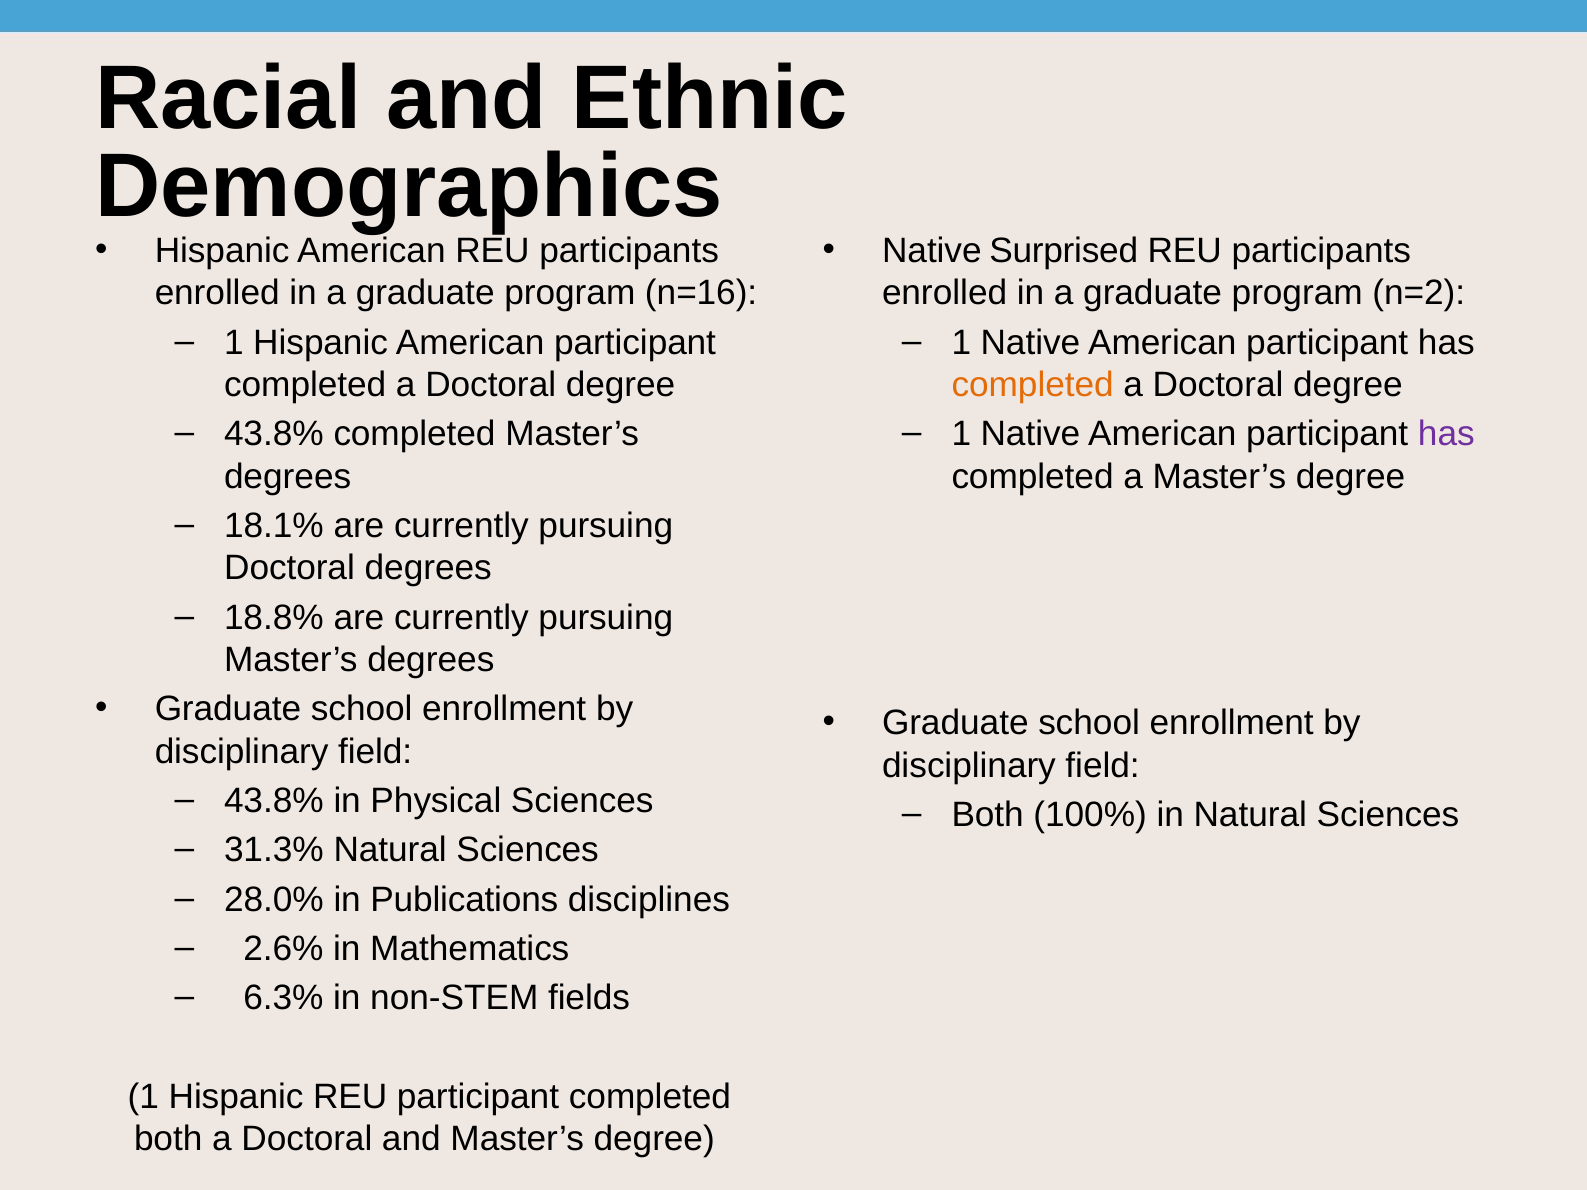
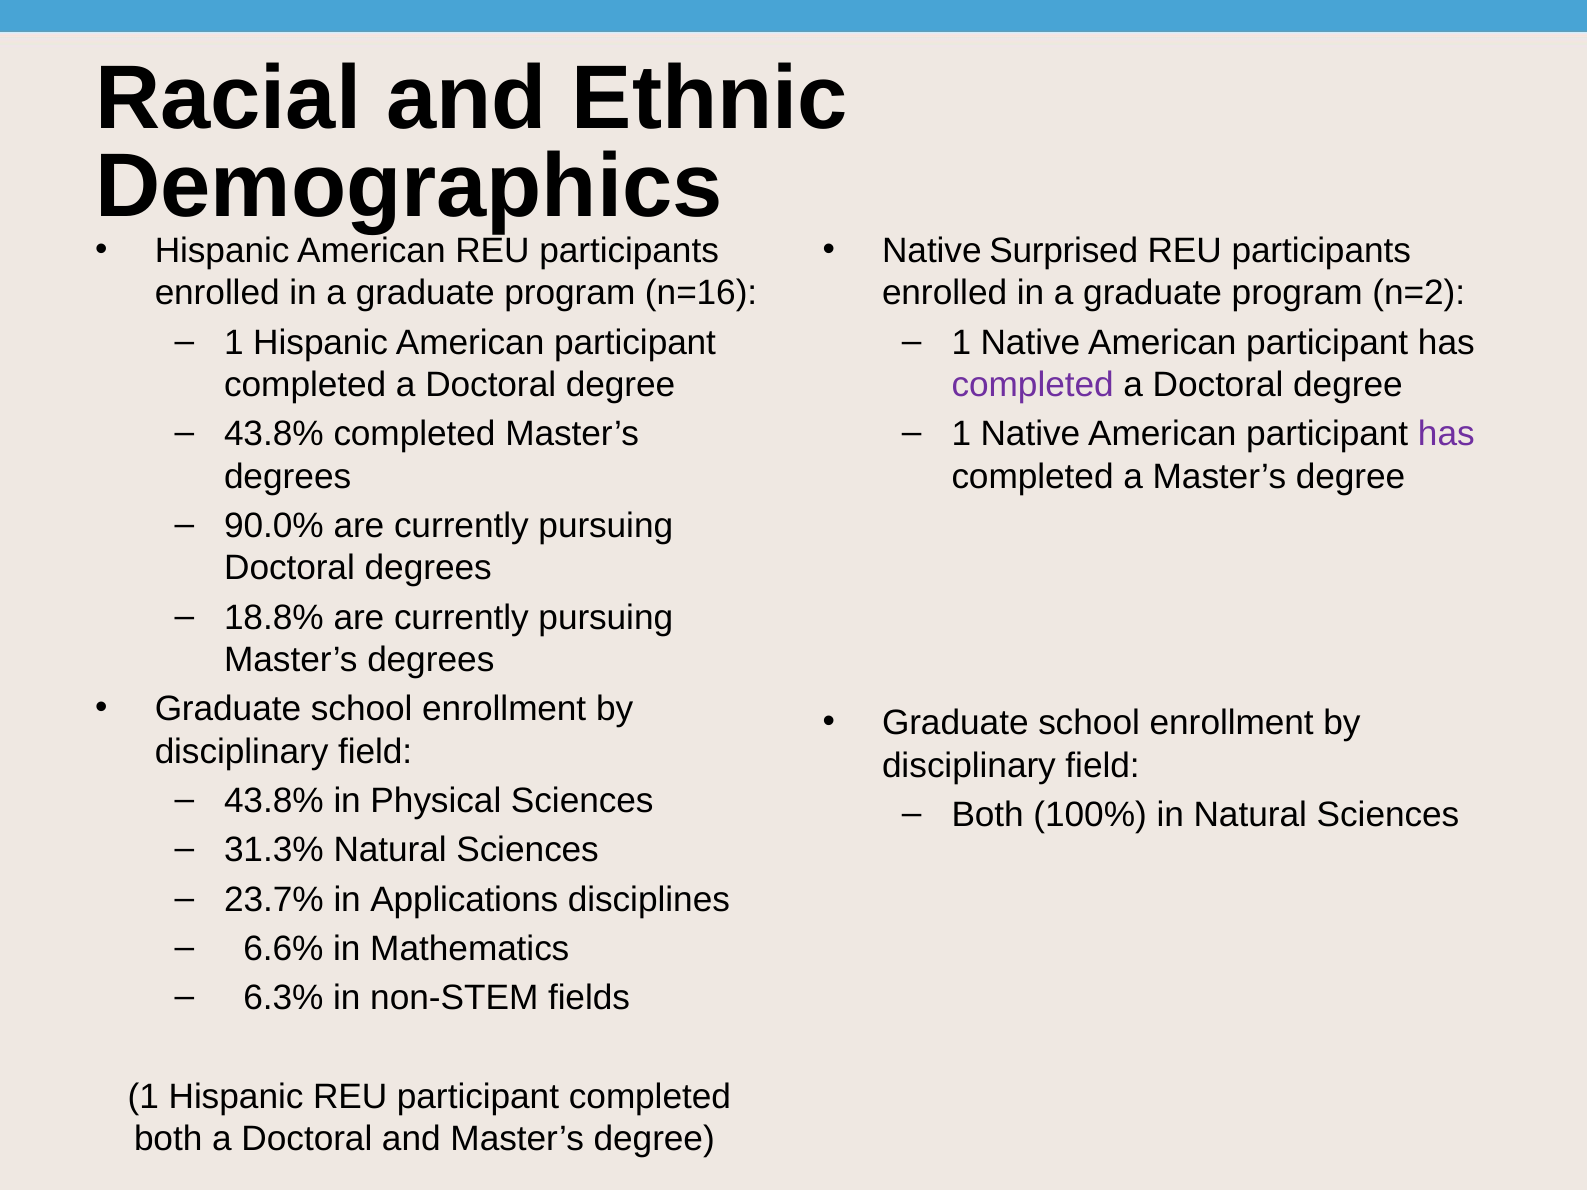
completed at (1033, 385) colour: orange -> purple
18.1%: 18.1% -> 90.0%
28.0%: 28.0% -> 23.7%
Publications: Publications -> Applications
2.6%: 2.6% -> 6.6%
